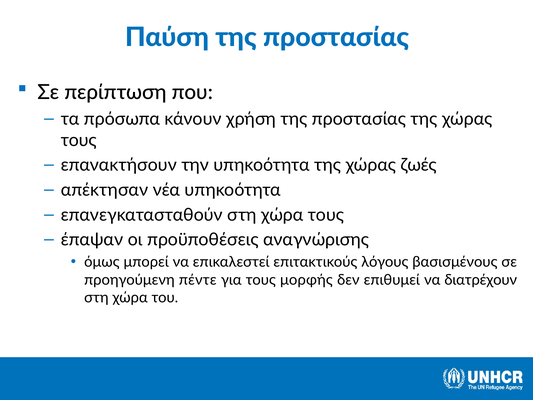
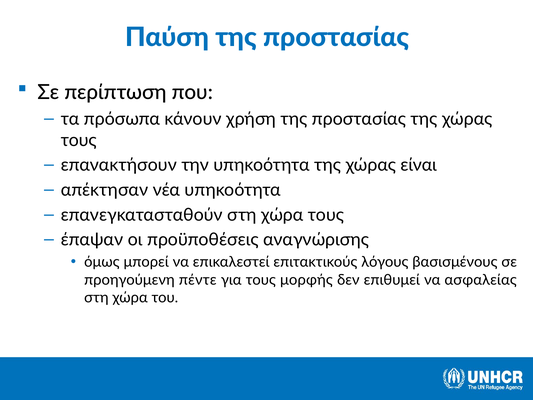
ζωές: ζωές -> είναι
διατρέχουν: διατρέχουν -> ασφαλείας
